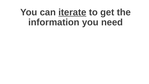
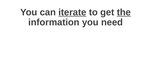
the underline: none -> present
